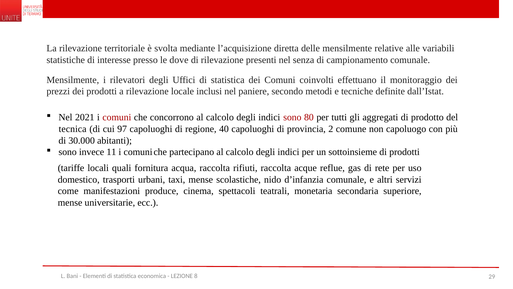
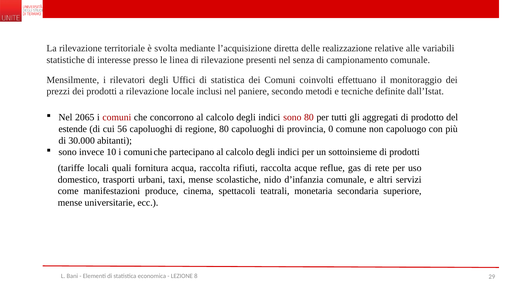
delle mensilmente: mensilmente -> realizzazione
dove: dove -> linea
2021: 2021 -> 2065
tecnica: tecnica -> estende
97: 97 -> 56
regione 40: 40 -> 80
2: 2 -> 0
11: 11 -> 10
